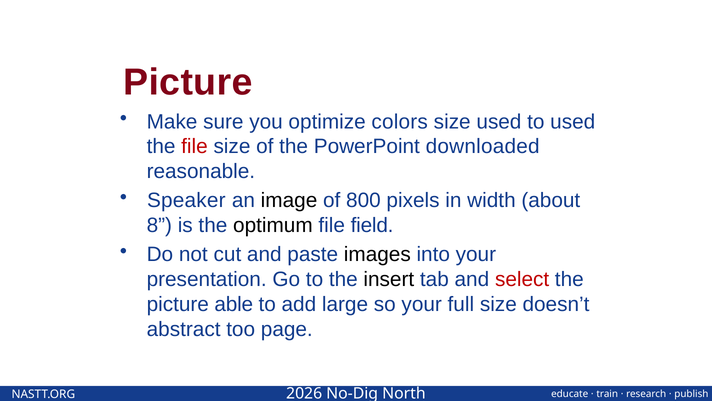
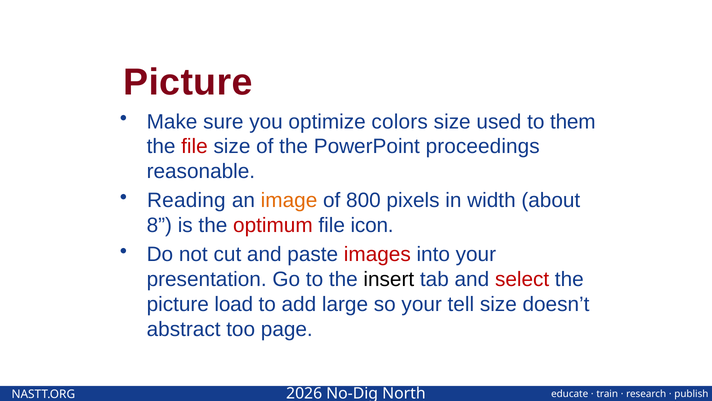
to used: used -> them
downloaded: downloaded -> proceedings
Speaker: Speaker -> Reading
image colour: black -> orange
optimum colour: black -> red
field: field -> icon
images colour: black -> red
able: able -> load
full: full -> tell
